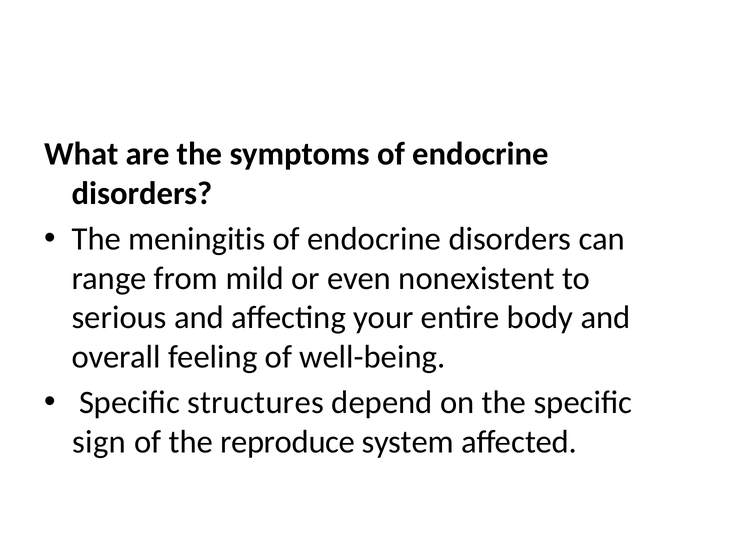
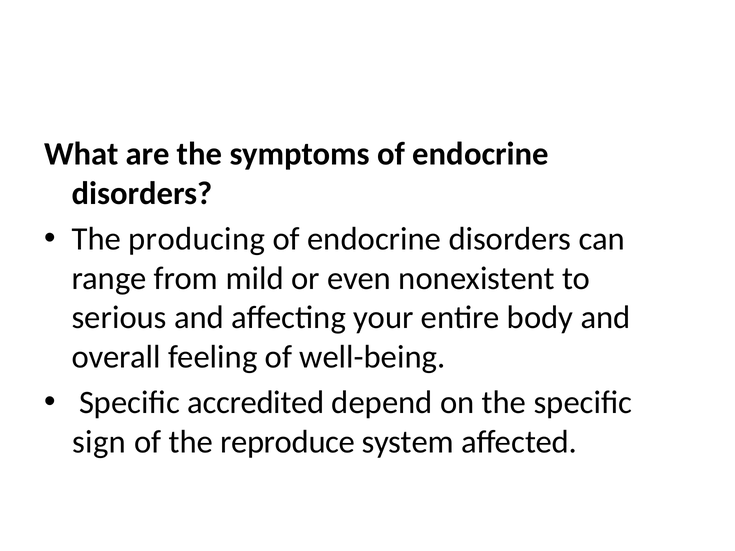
meningitis: meningitis -> producing
structures: structures -> accredited
